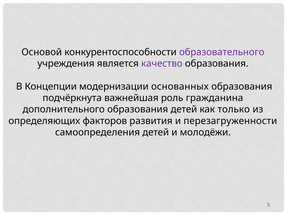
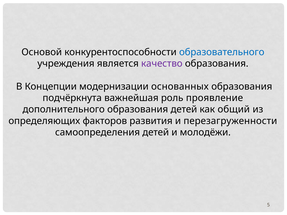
образовательного colour: purple -> blue
гражданина: гражданина -> проявление
только: только -> общий
